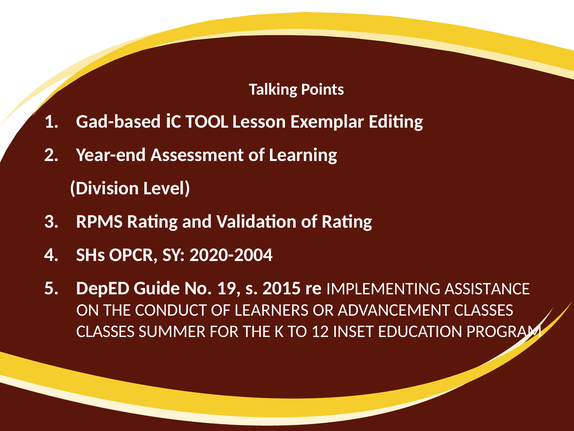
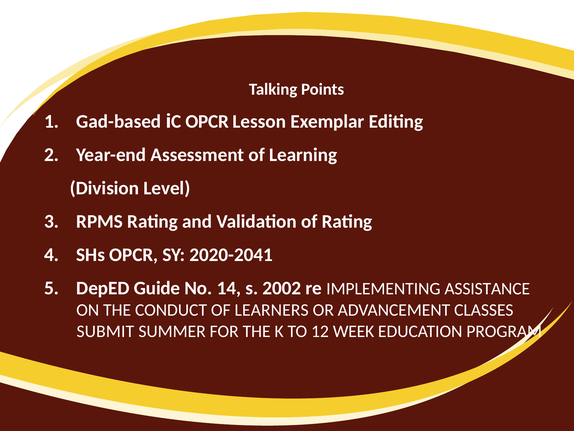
TOOL at (207, 121): TOOL -> OPCR
2020-2004: 2020-2004 -> 2020-2041
19: 19 -> 14
2015: 2015 -> 2002
CLASSES at (105, 331): CLASSES -> SUBMIT
INSET: INSET -> WEEK
